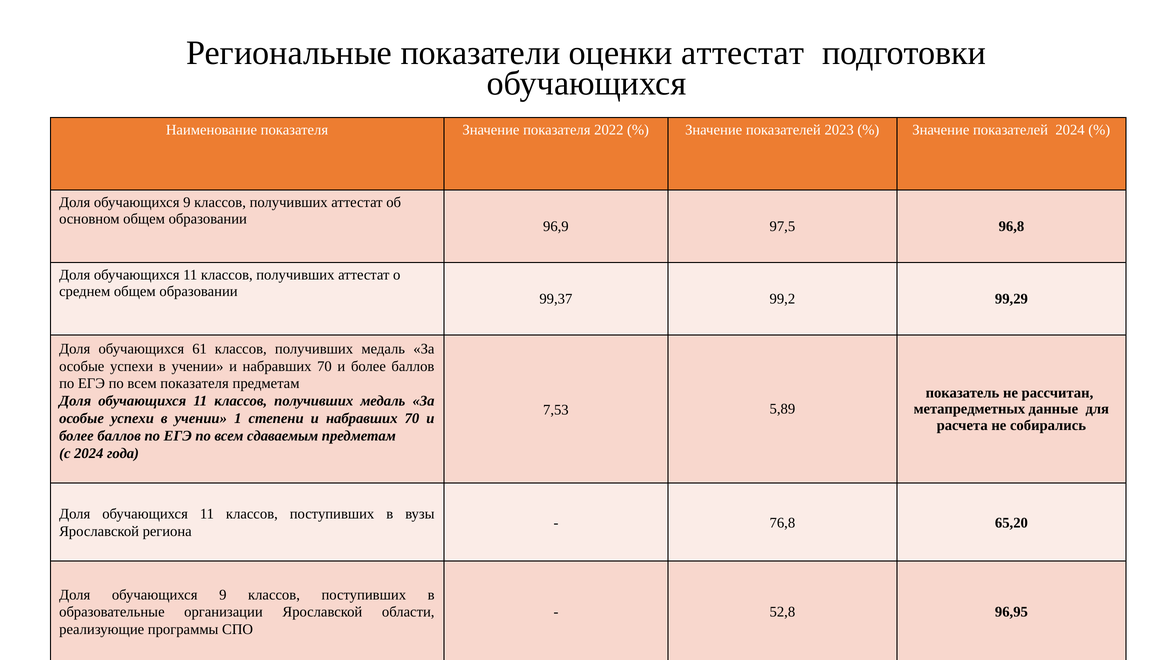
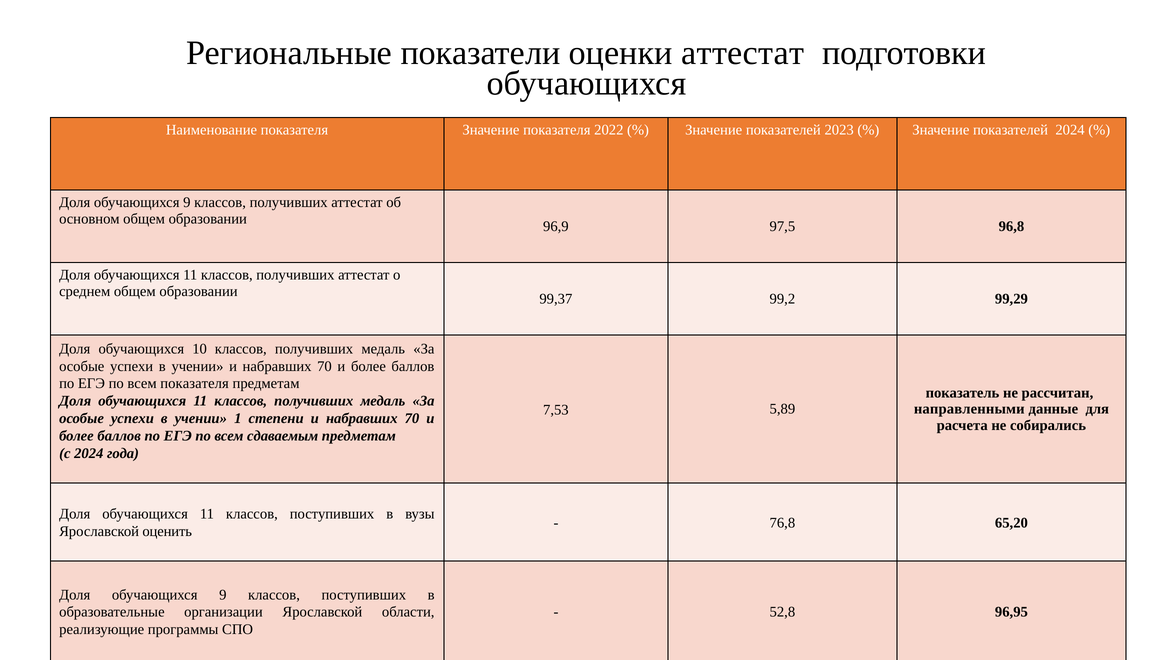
61: 61 -> 10
метапредметных: метапредметных -> направленными
региона: региона -> оценить
